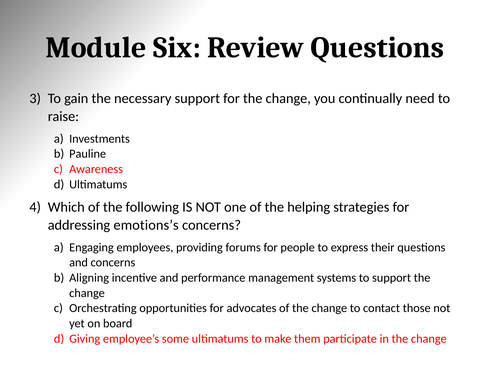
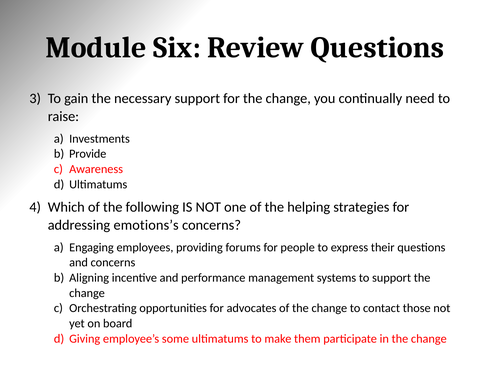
Pauline: Pauline -> Provide
